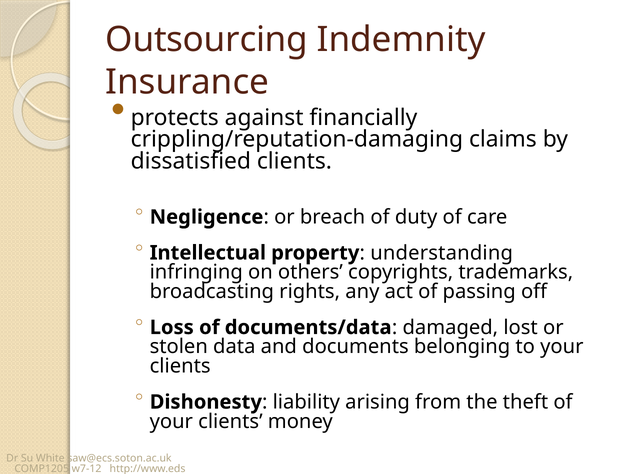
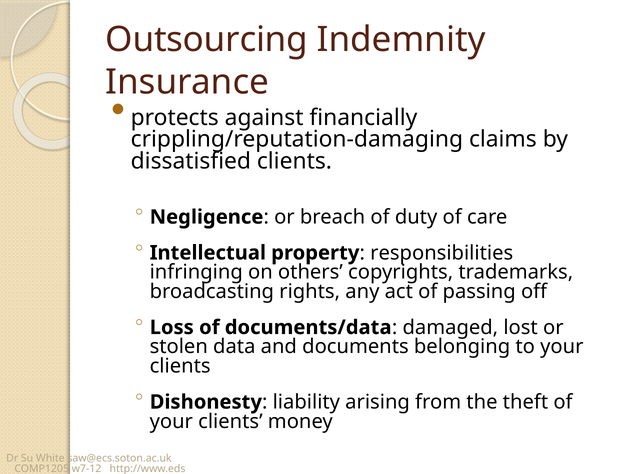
understanding: understanding -> responsibilities
